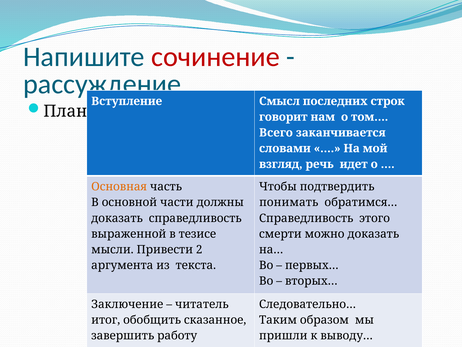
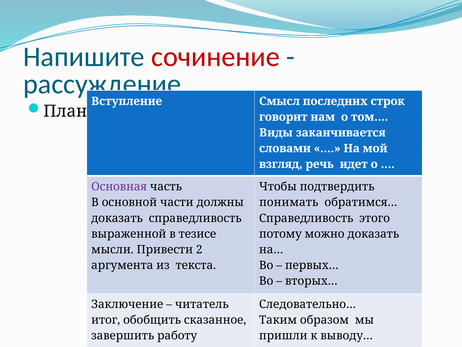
Всего: Всего -> Виды
Основная colour: orange -> purple
смерти: смерти -> потому
